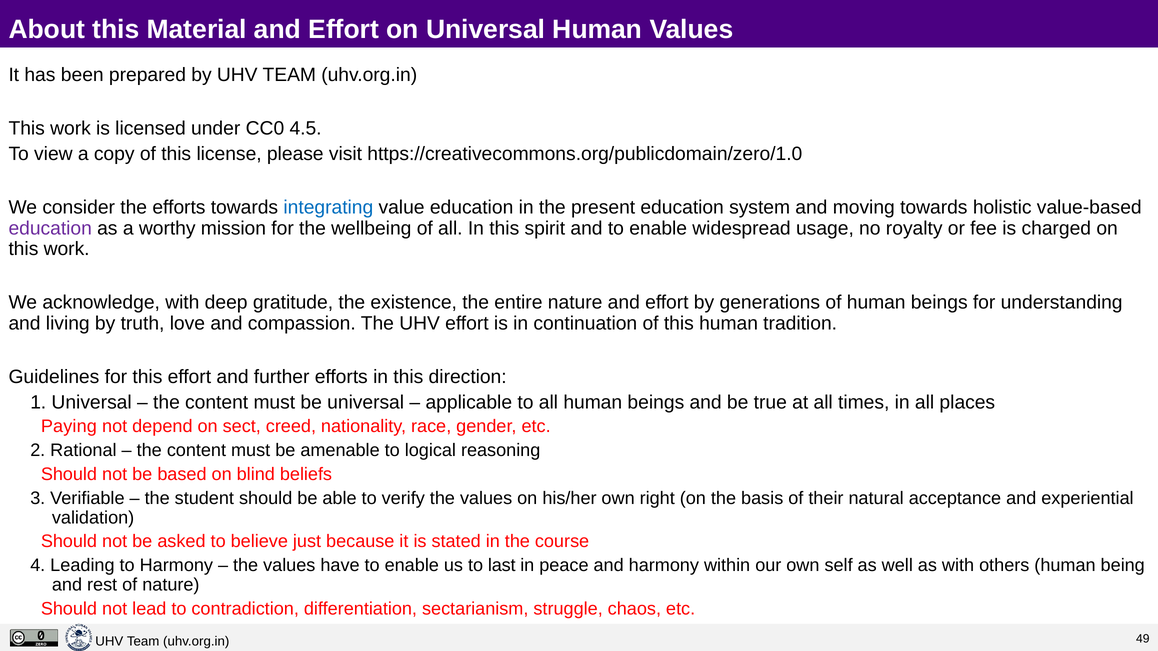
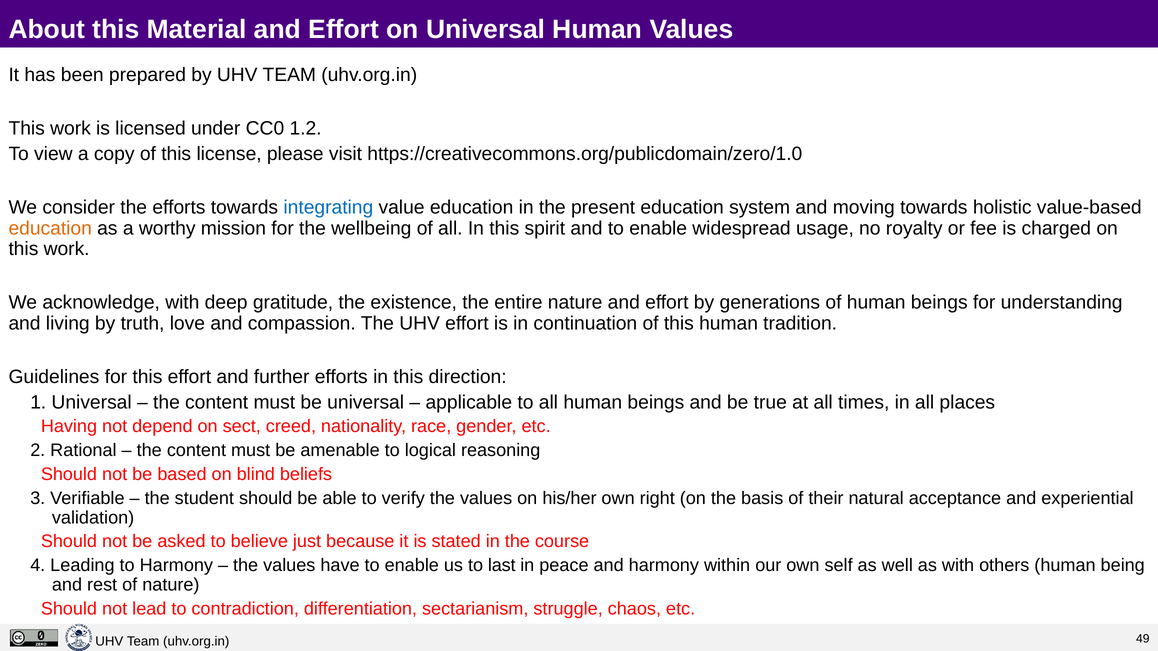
4.5: 4.5 -> 1.2
education at (50, 228) colour: purple -> orange
Paying: Paying -> Having
